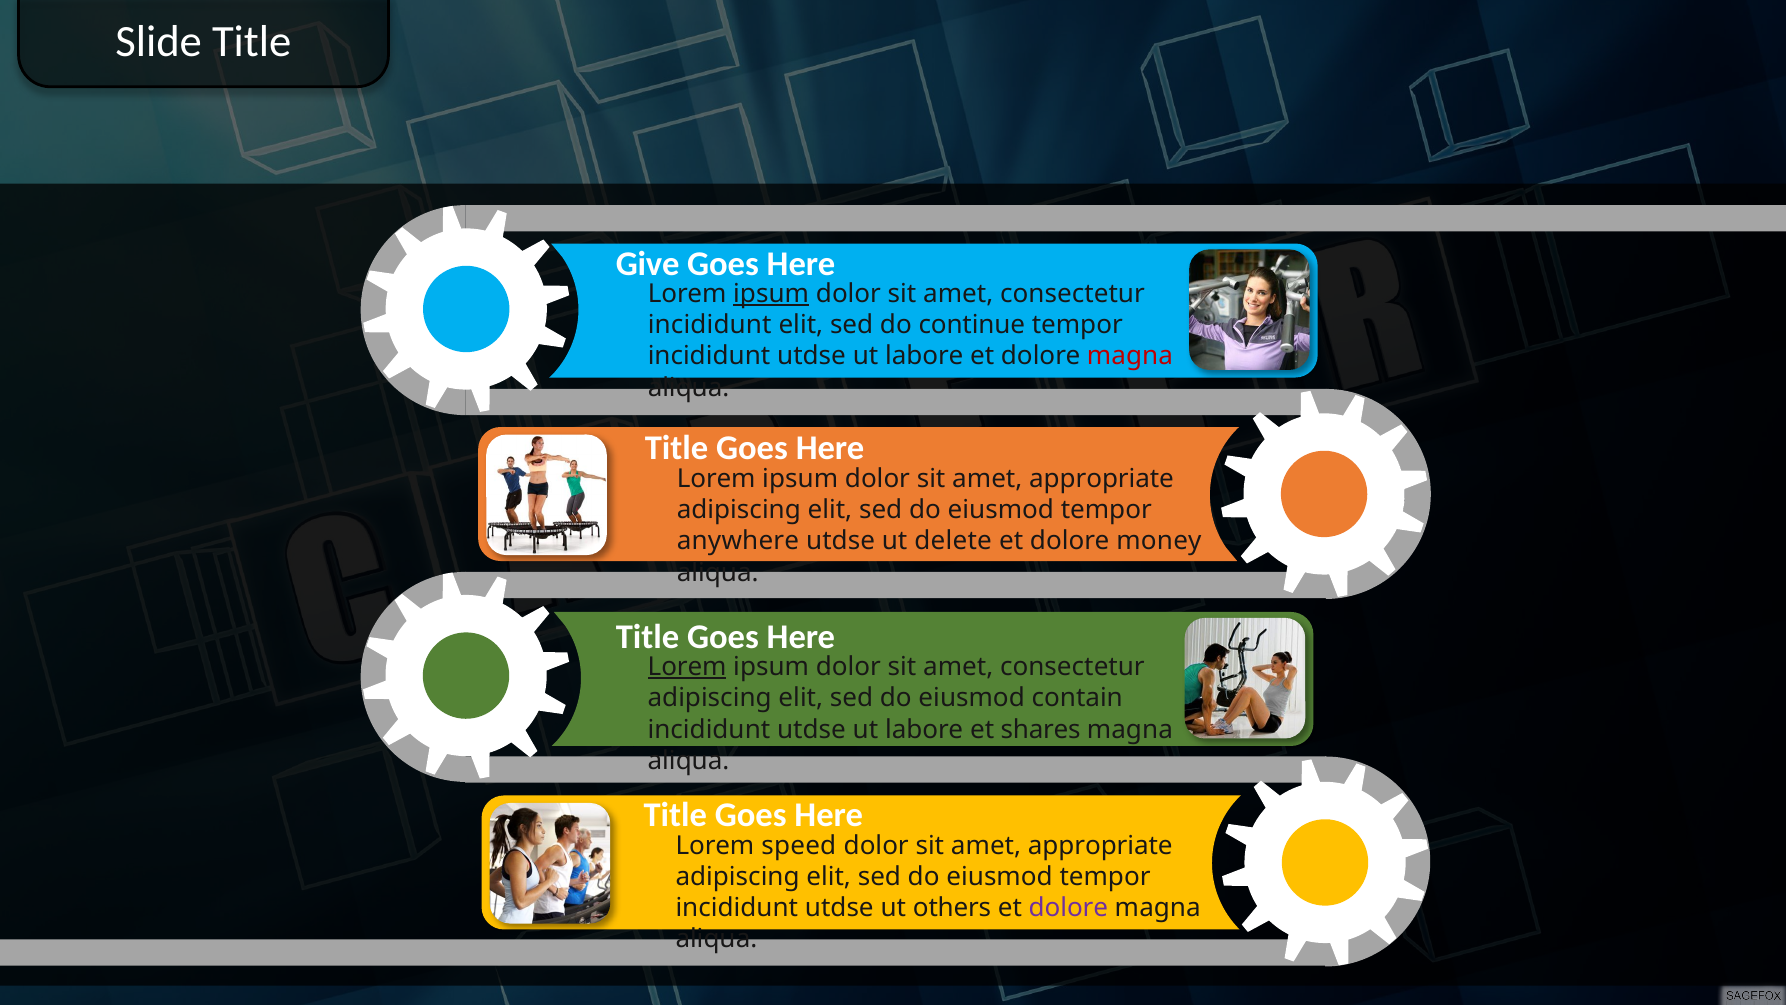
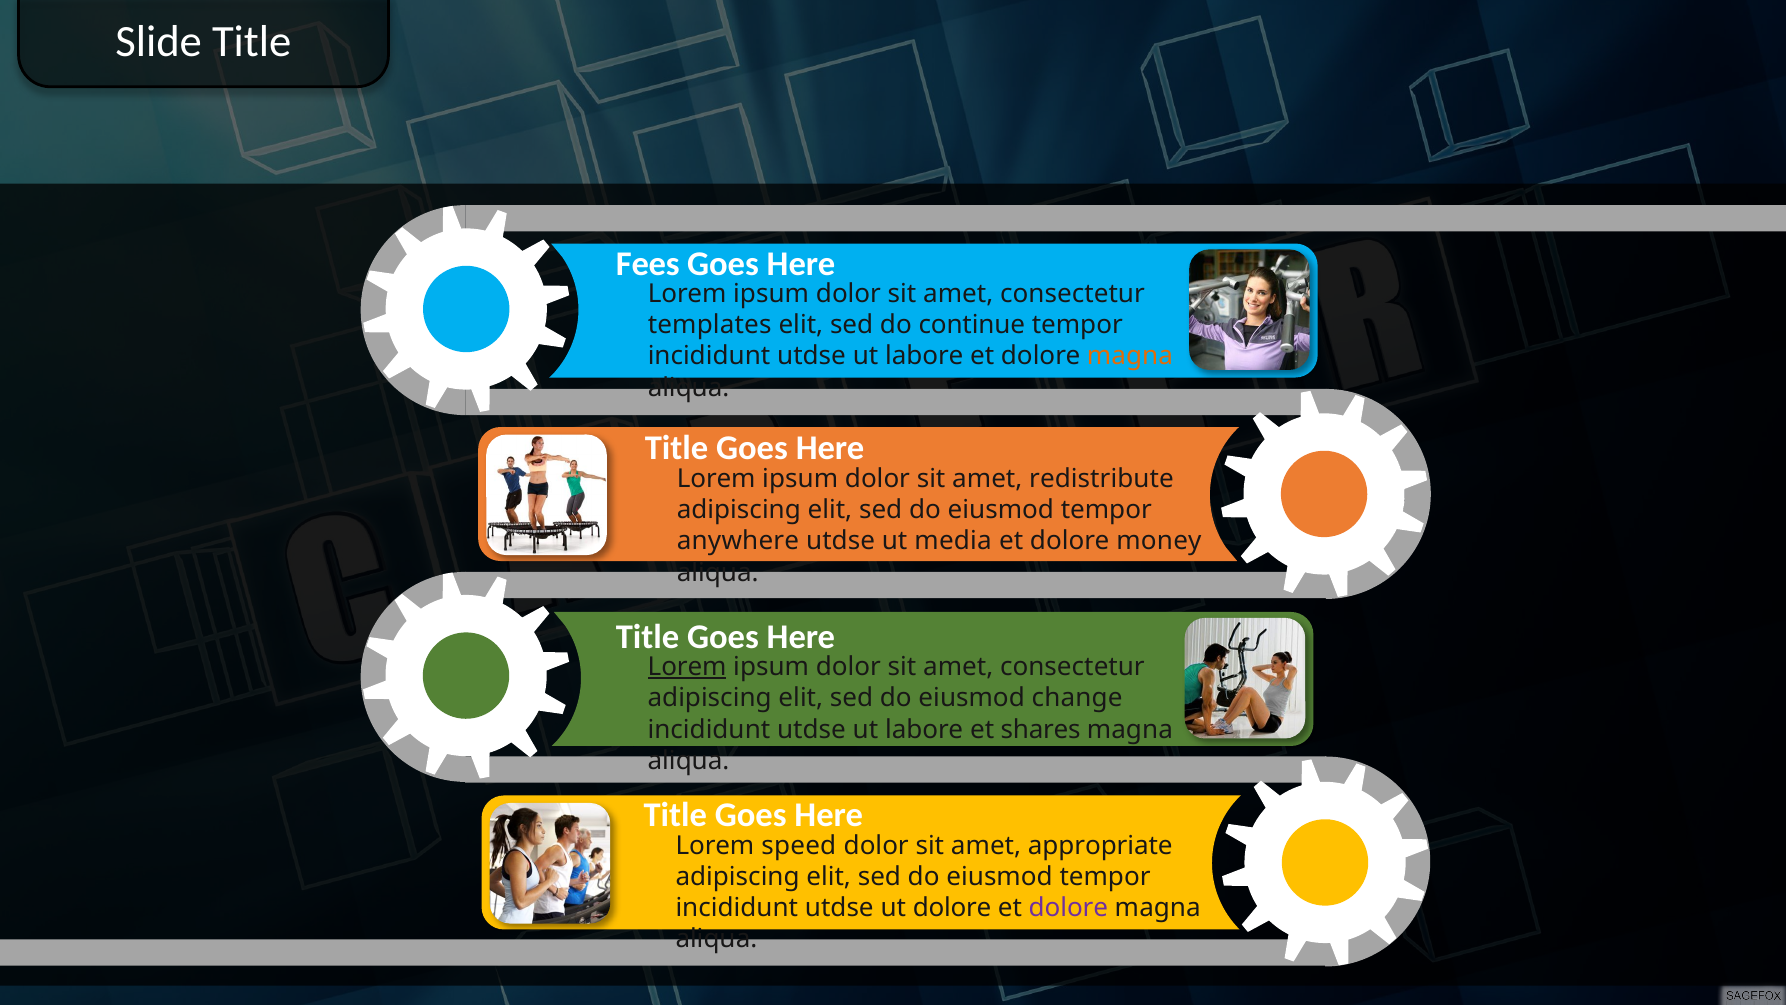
Give: Give -> Fees
ipsum at (771, 294) underline: present -> none
incididunt at (710, 325): incididunt -> templates
magna at (1130, 356) colour: red -> orange
appropriate at (1102, 478): appropriate -> redistribute
delete: delete -> media
contain: contain -> change
ut others: others -> dolore
